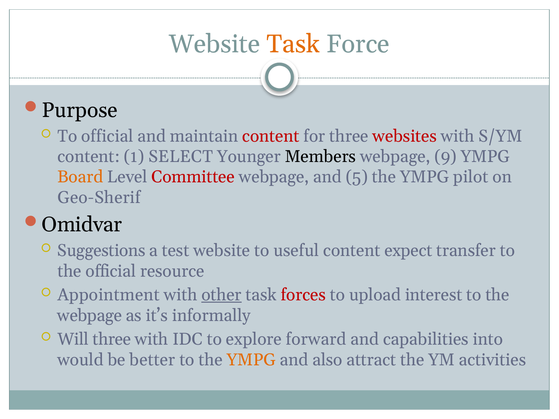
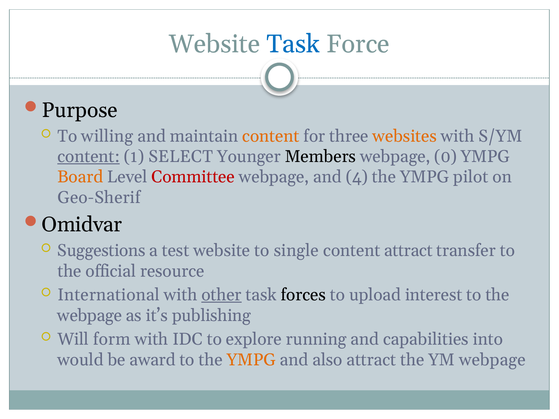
Task at (293, 44) colour: orange -> blue
To official: official -> willing
content at (271, 136) colour: red -> orange
websites colour: red -> orange
content at (89, 157) underline: none -> present
9: 9 -> 0
5: 5 -> 4
useful: useful -> single
content expect: expect -> attract
Appointment: Appointment -> International
forces colour: red -> black
informally: informally -> publishing
Will three: three -> form
forward: forward -> running
better: better -> award
YM activities: activities -> webpage
